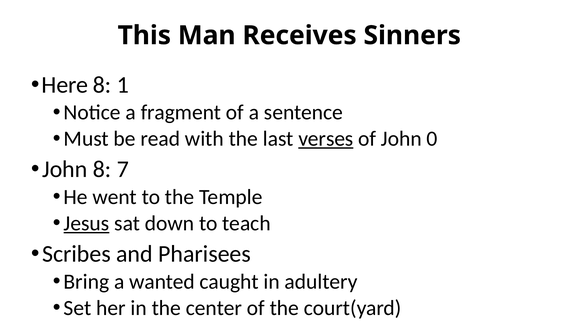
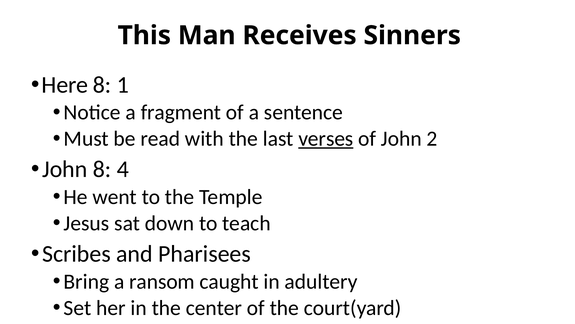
0: 0 -> 2
7: 7 -> 4
Jesus underline: present -> none
wanted: wanted -> ransom
